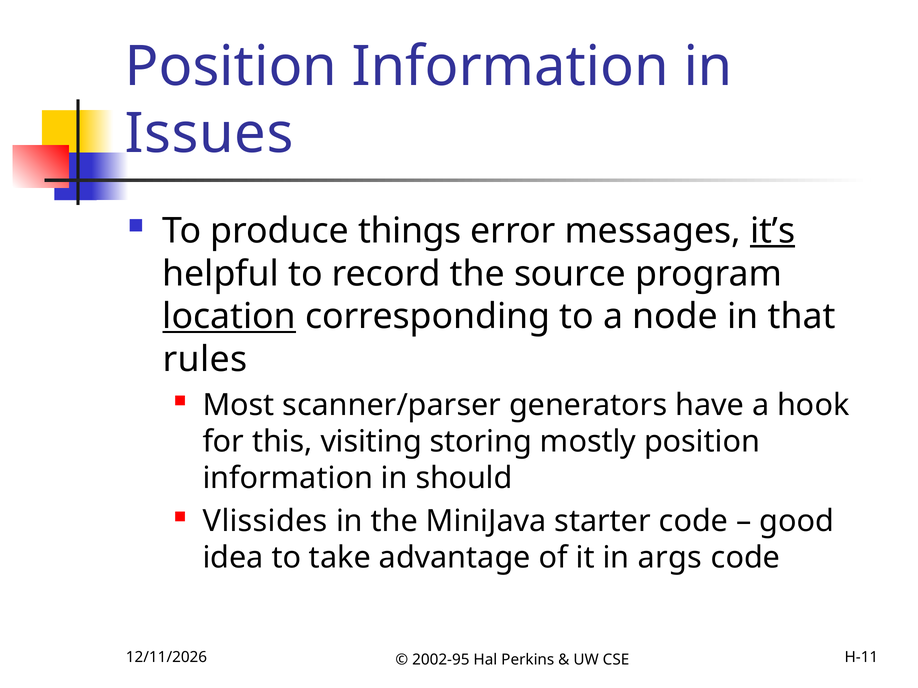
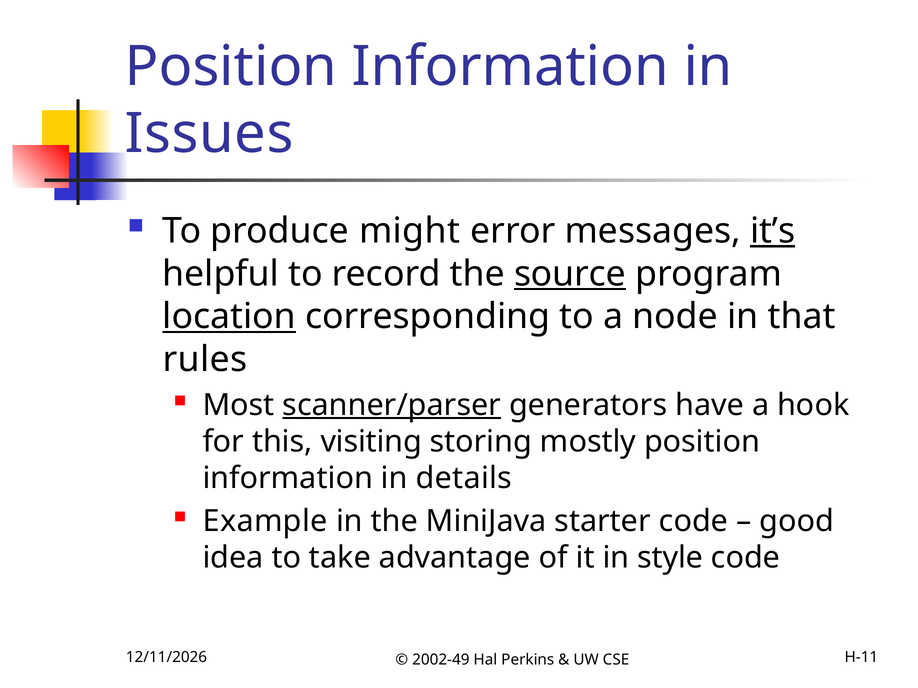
things: things -> might
source underline: none -> present
scanner/parser underline: none -> present
should: should -> details
Vlissides: Vlissides -> Example
args: args -> style
2002-95: 2002-95 -> 2002-49
